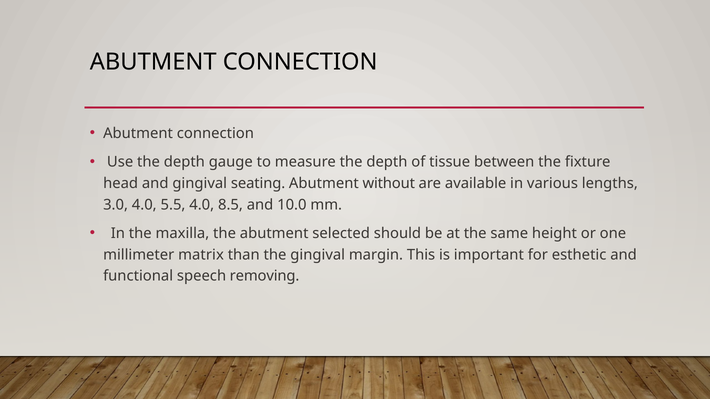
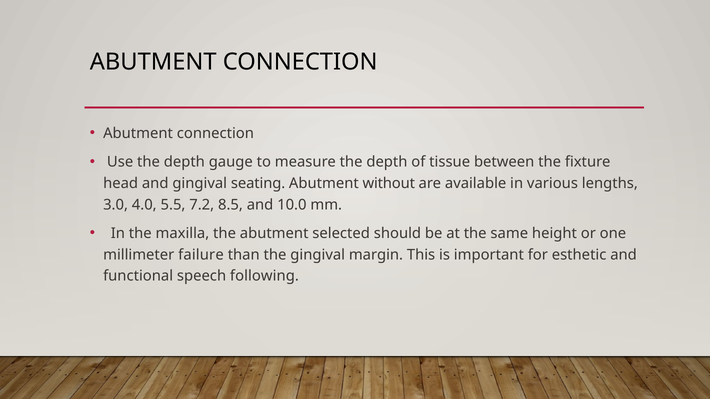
5.5 4.0: 4.0 -> 7.2
matrix: matrix -> failure
removing: removing -> following
